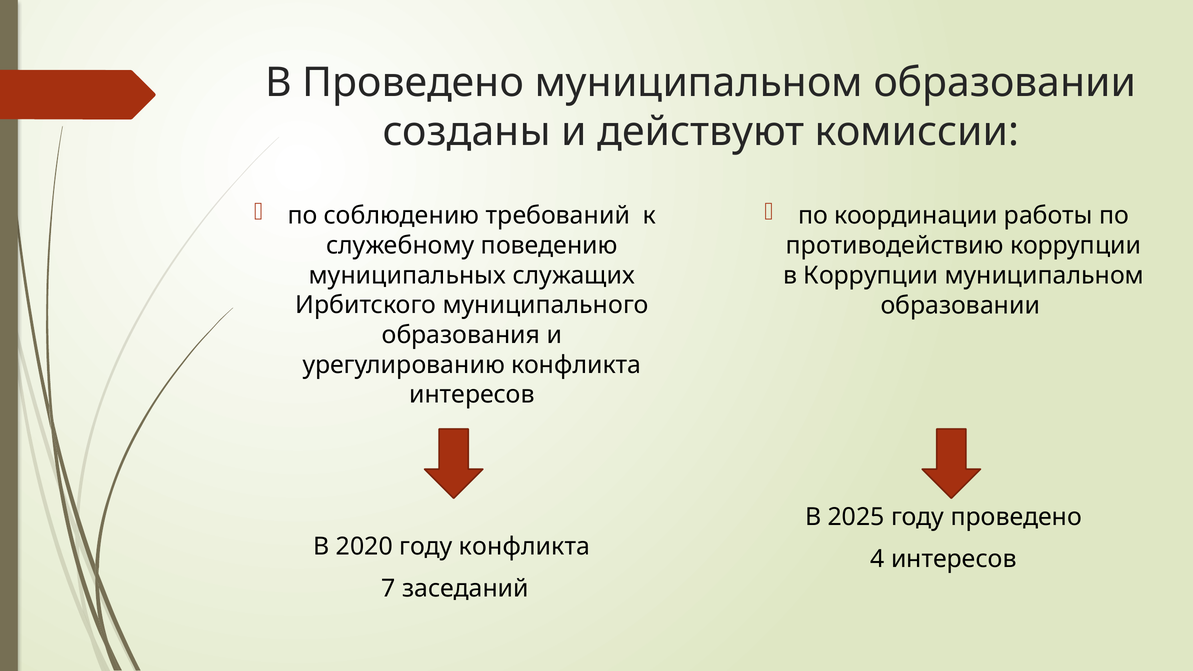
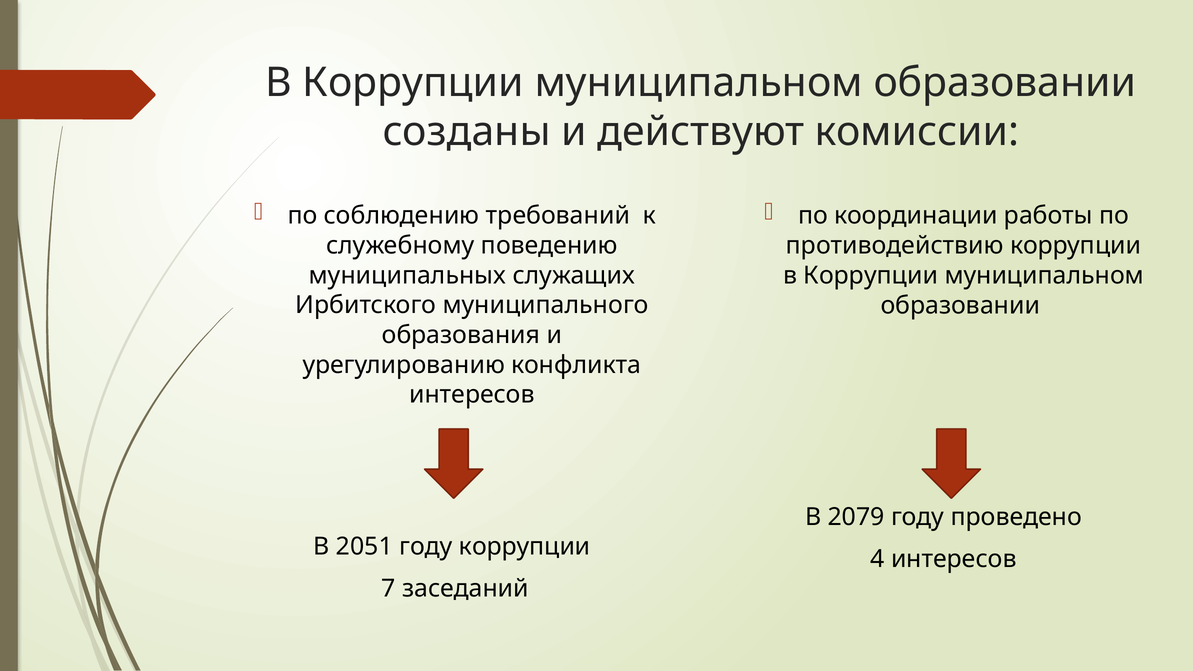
Проведено at (413, 83): Проведено -> Коррупции
2025: 2025 -> 2079
2020: 2020 -> 2051
году конфликта: конфликта -> коррупции
